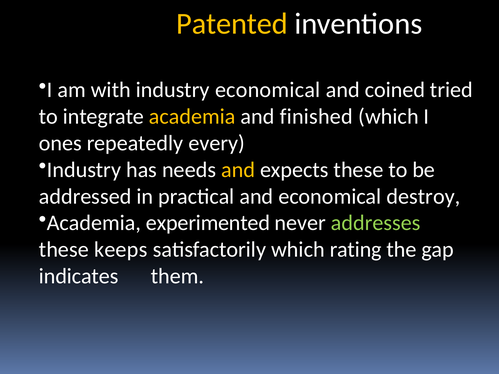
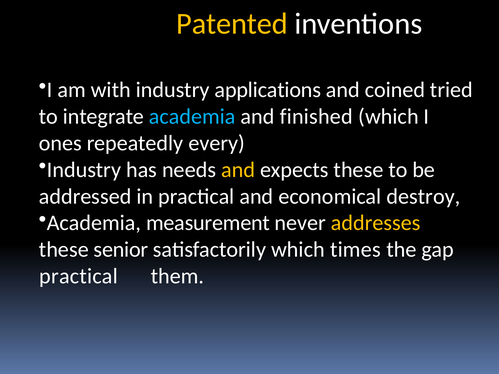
industry economical: economical -> applications
academia at (192, 117) colour: yellow -> light blue
experimented: experimented -> measurement
addresses colour: light green -> yellow
keeps: keeps -> senior
rating: rating -> times
indicates at (79, 276): indicates -> practical
